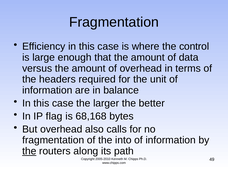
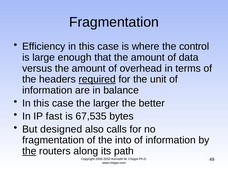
required underline: none -> present
flag: flag -> fast
68,168: 68,168 -> 67,535
But overhead: overhead -> designed
